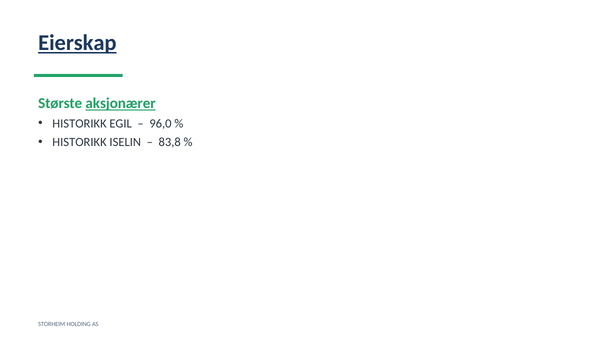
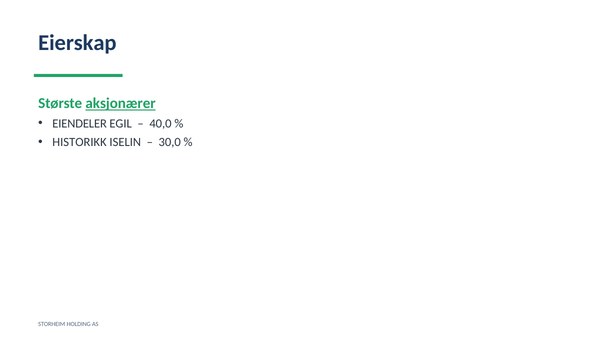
Eierskap underline: present -> none
HISTORIKK at (79, 124): HISTORIKK -> EIENDELER
96,0: 96,0 -> 40,0
83,8: 83,8 -> 30,0
